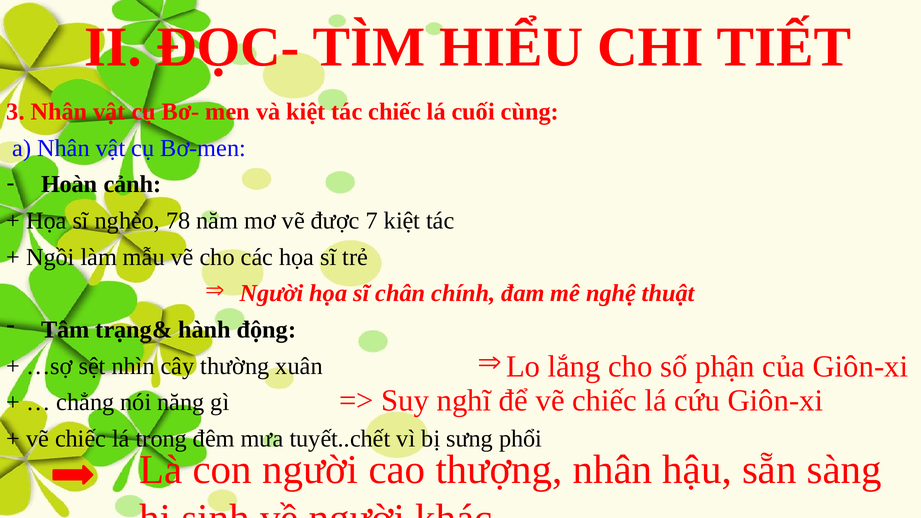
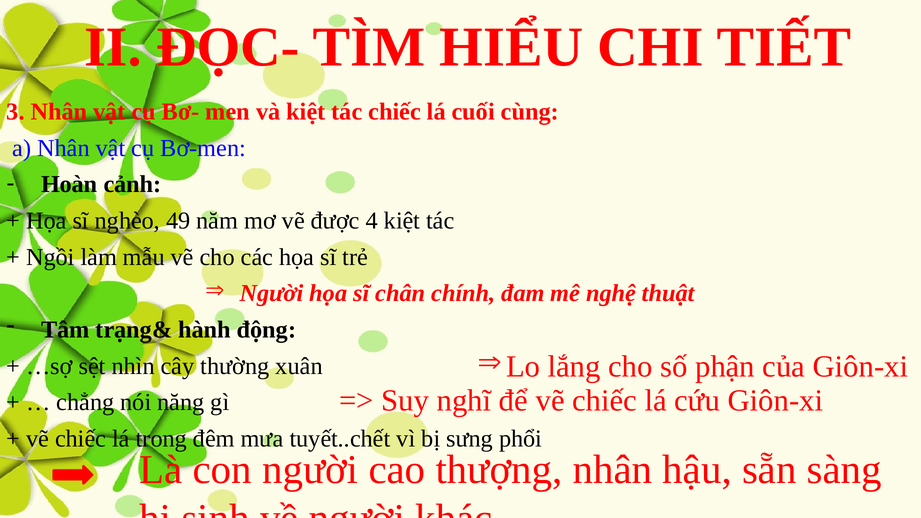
78: 78 -> 49
7: 7 -> 4
